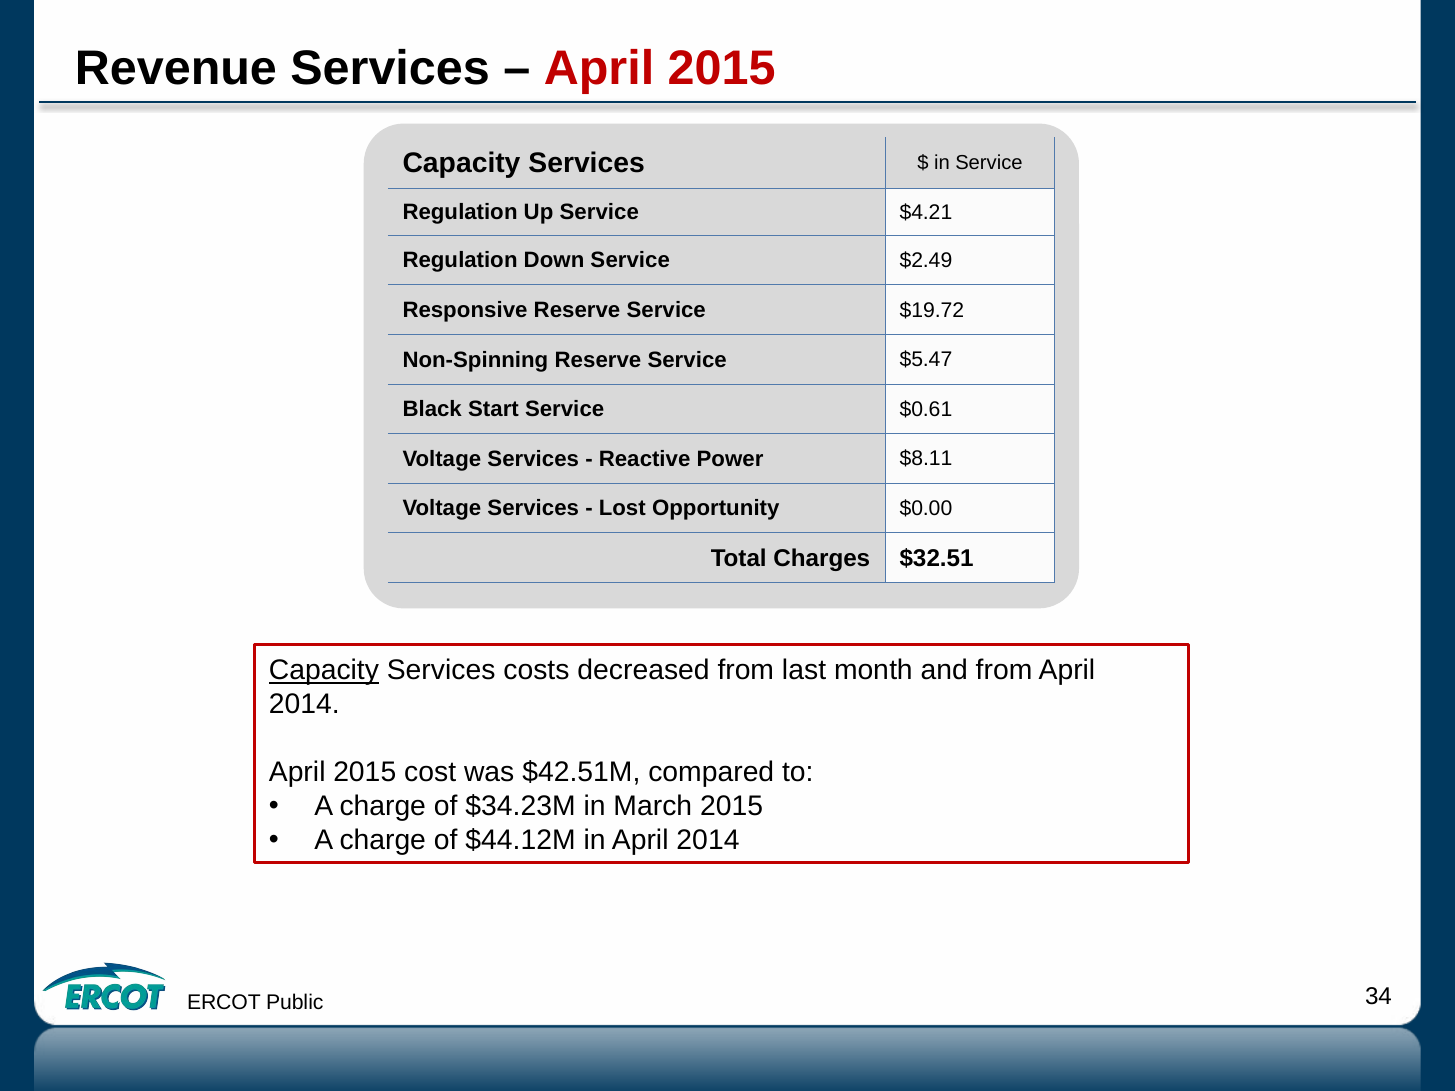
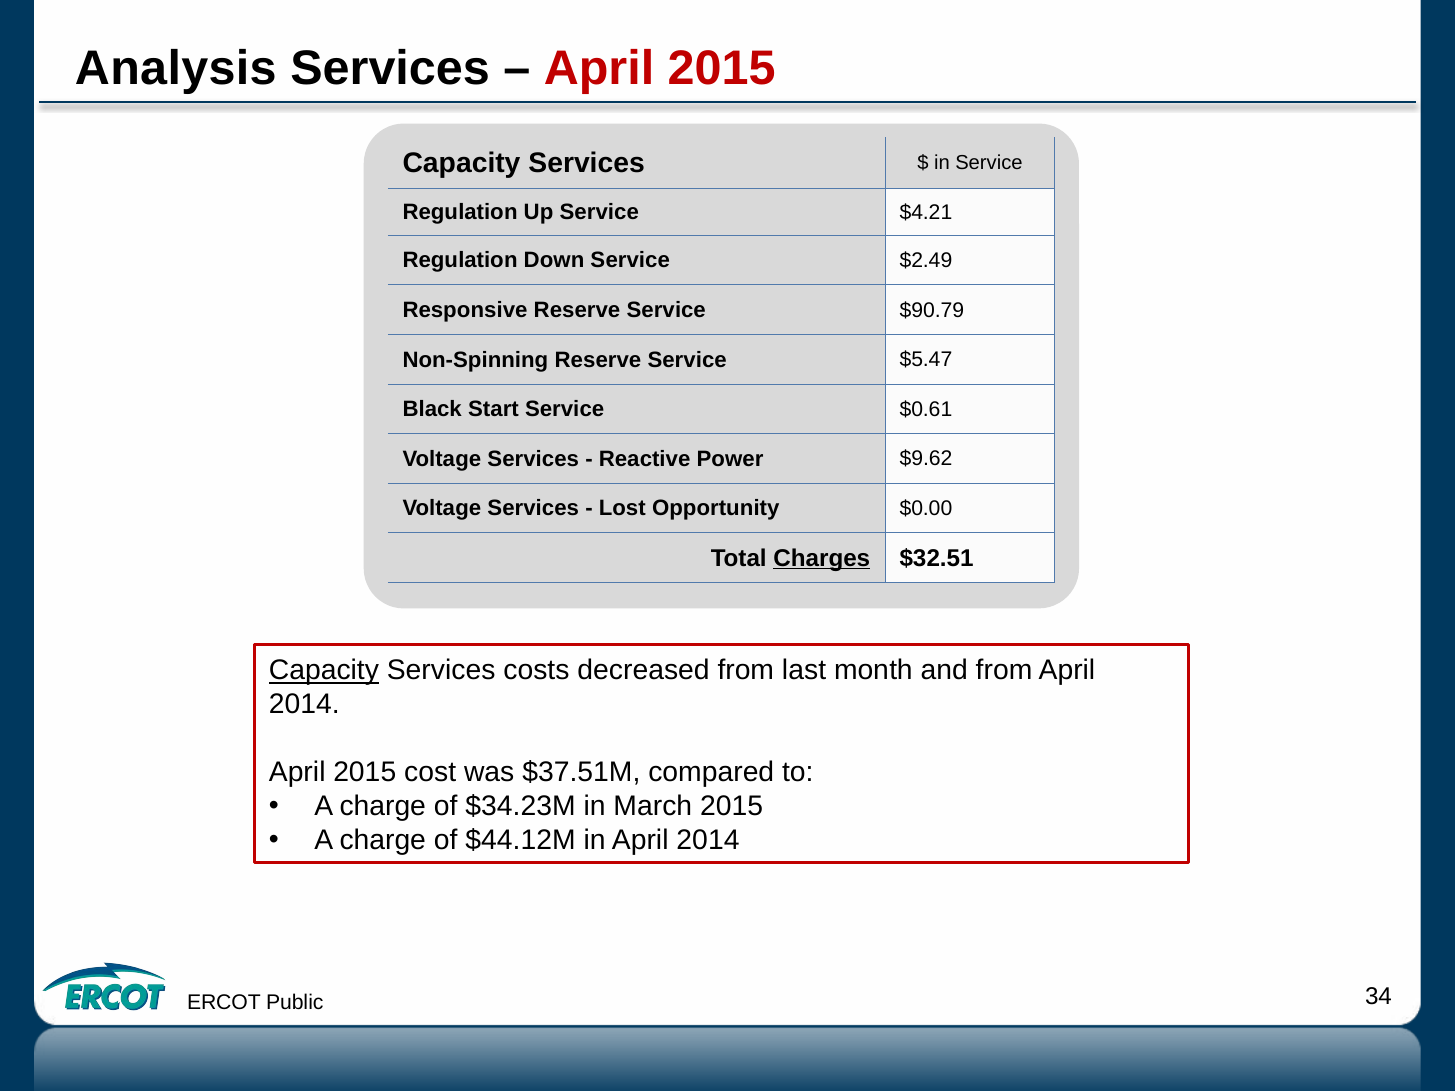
Revenue: Revenue -> Analysis
$19.72: $19.72 -> $90.79
$8.11: $8.11 -> $9.62
Charges underline: none -> present
$42.51M: $42.51M -> $37.51M
